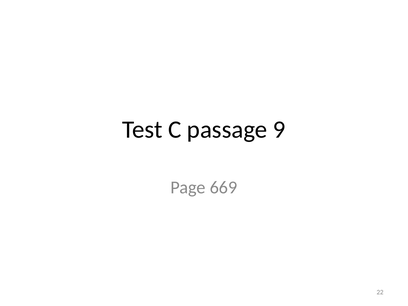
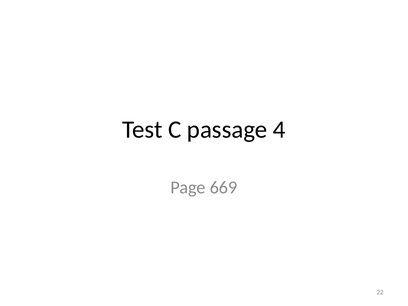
9: 9 -> 4
